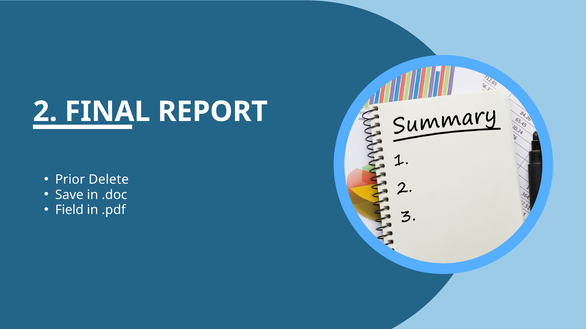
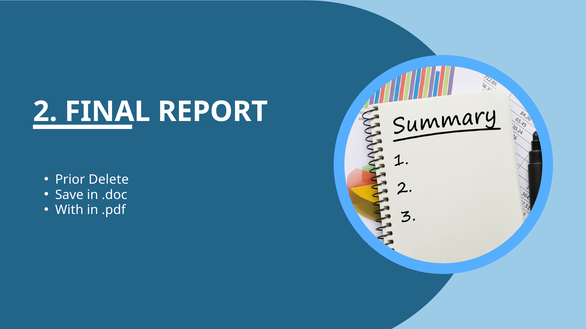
Field: Field -> With
